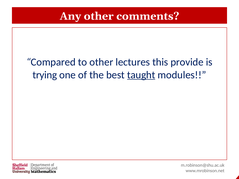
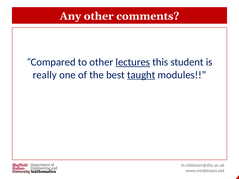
lectures underline: none -> present
provide: provide -> student
trying: trying -> really
